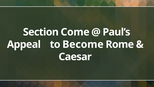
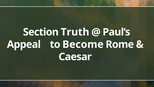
Come: Come -> Truth
